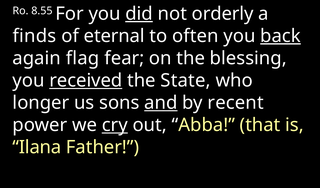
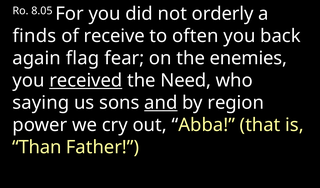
8.55: 8.55 -> 8.05
did underline: present -> none
eternal: eternal -> receive
back underline: present -> none
blessing: blessing -> enemies
State: State -> Need
longer: longer -> saying
recent: recent -> region
cry underline: present -> none
Ilana: Ilana -> Than
